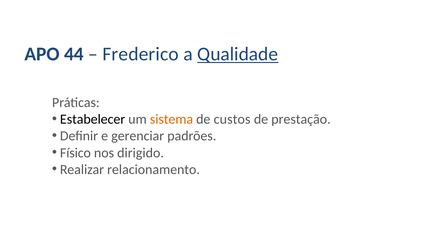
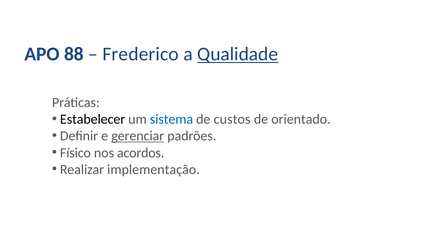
44: 44 -> 88
sistema colour: orange -> blue
prestação: prestação -> orientado
gerenciar underline: none -> present
dirigido: dirigido -> acordos
relacionamento: relacionamento -> implementação
